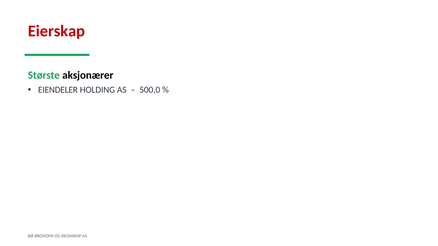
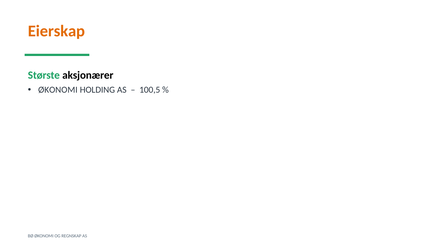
Eierskap colour: red -> orange
EIENDELER at (58, 90): EIENDELER -> ØKONOMI
500,0: 500,0 -> 100,5
